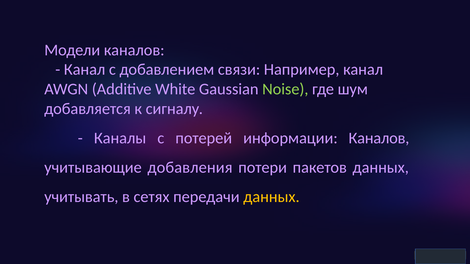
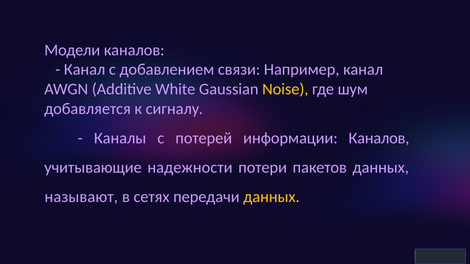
Noise colour: light green -> yellow
добавления: добавления -> надежности
учитывать: учитывать -> называют
